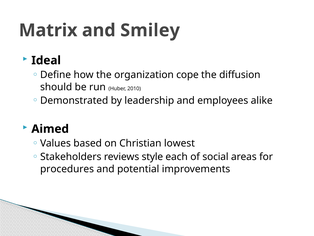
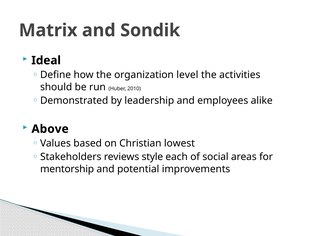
Smiley: Smiley -> Sondik
cope: cope -> level
diffusion: diffusion -> activities
Aimed: Aimed -> Above
procedures: procedures -> mentorship
